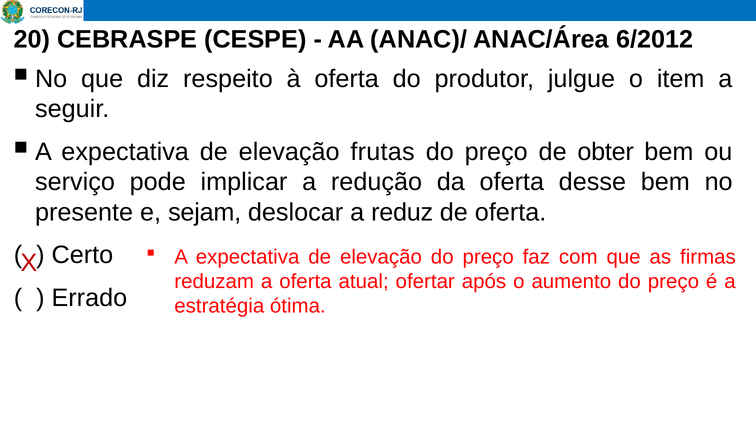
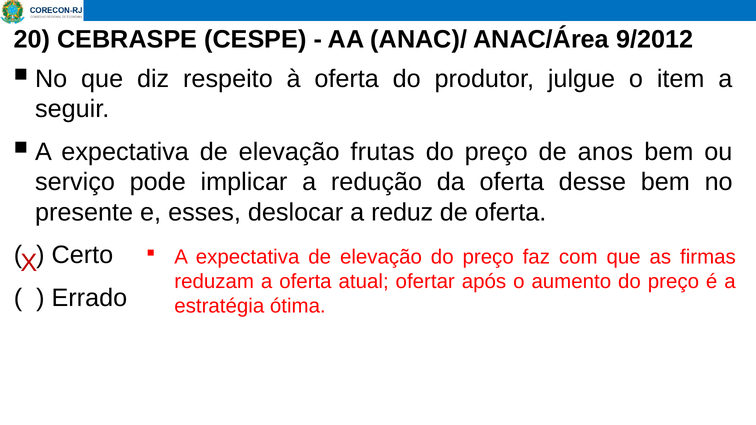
6/2012: 6/2012 -> 9/2012
obter: obter -> anos
sejam: sejam -> esses
